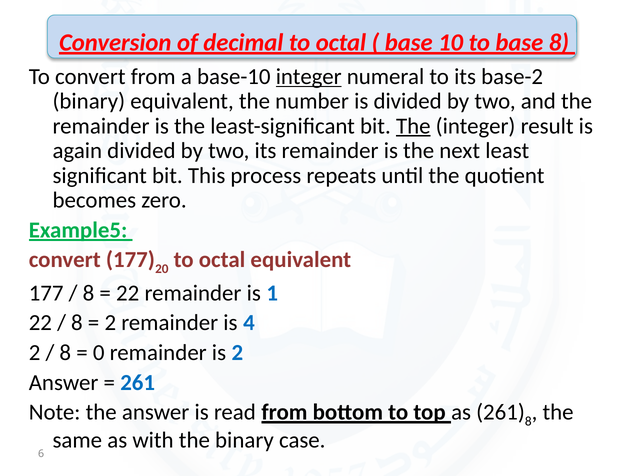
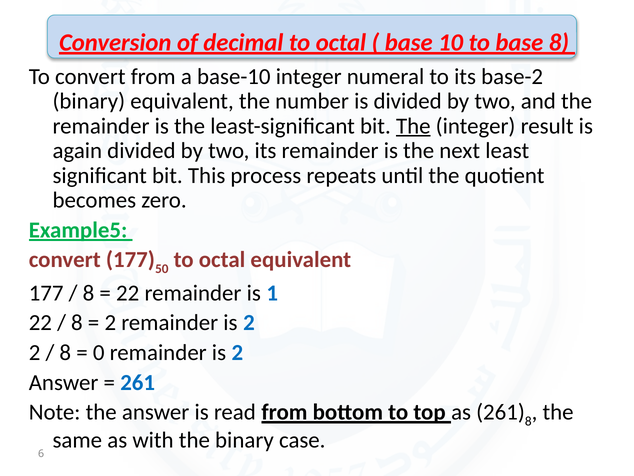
integer at (309, 77) underline: present -> none
20: 20 -> 50
2 remainder is 4: 4 -> 2
